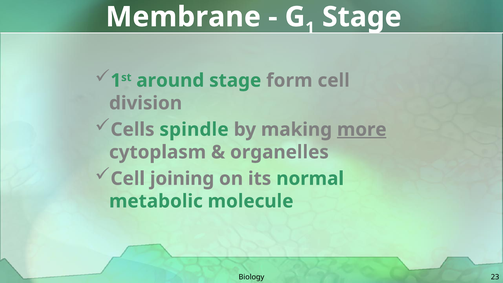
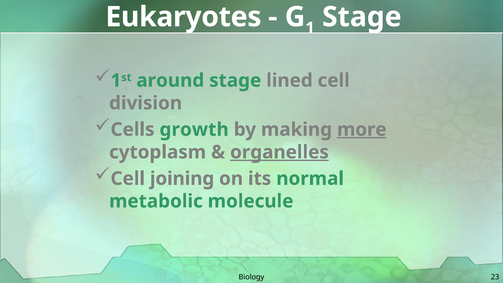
Membrane: Membrane -> Eukaryotes
form: form -> lined
spindle: spindle -> growth
organelles underline: none -> present
